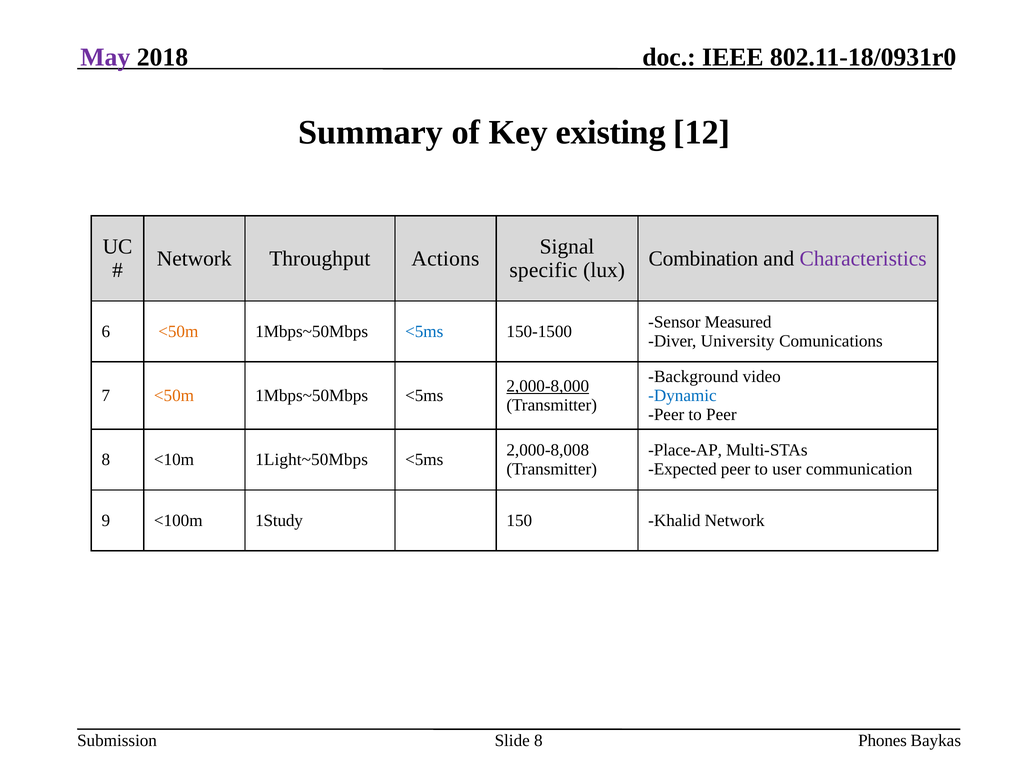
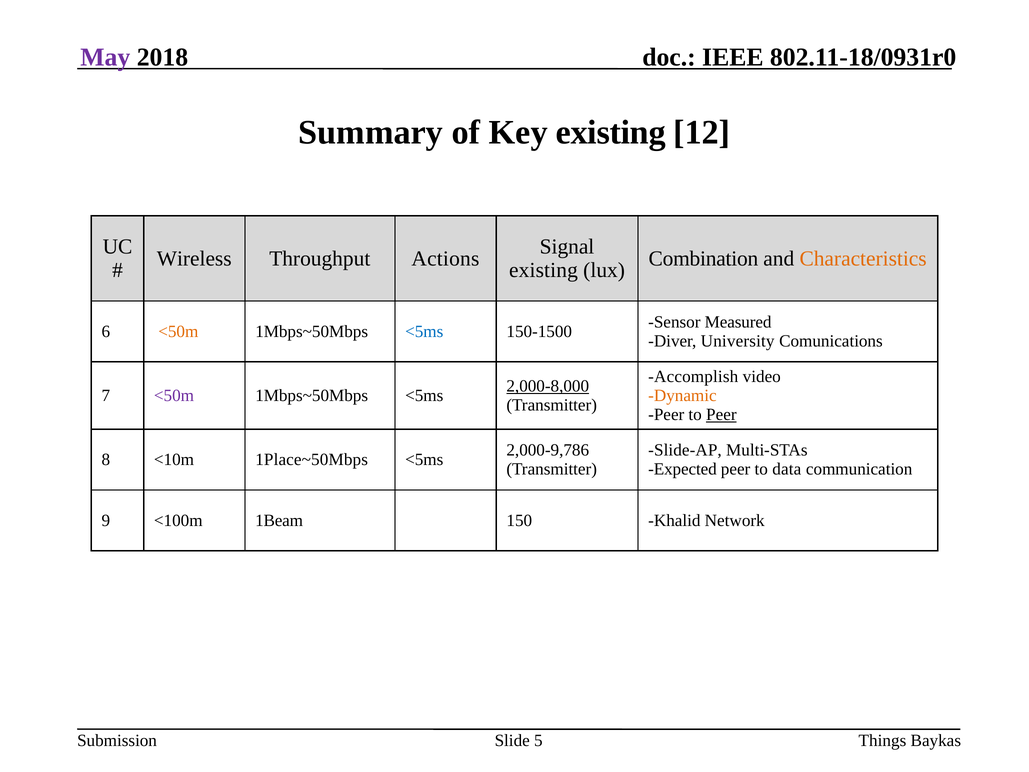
Network at (194, 258): Network -> Wireless
Characteristics colour: purple -> orange
specific at (543, 270): specific -> existing
Background: Background -> Accomplish
<50m at (174, 395) colour: orange -> purple
Dynamic colour: blue -> orange
Peer at (721, 414) underline: none -> present
2,000-8,008: 2,000-8,008 -> 2,000-9,786
Place-AP: Place-AP -> Slide-AP
1Light~50Mbps: 1Light~50Mbps -> 1Place~50Mbps
user: user -> data
1Study: 1Study -> 1Beam
Slide 8: 8 -> 5
Phones: Phones -> Things
